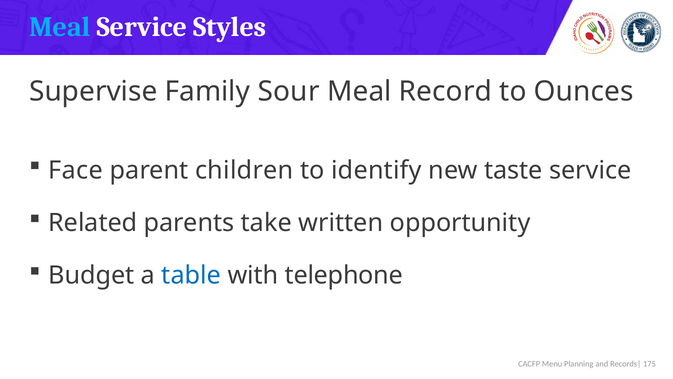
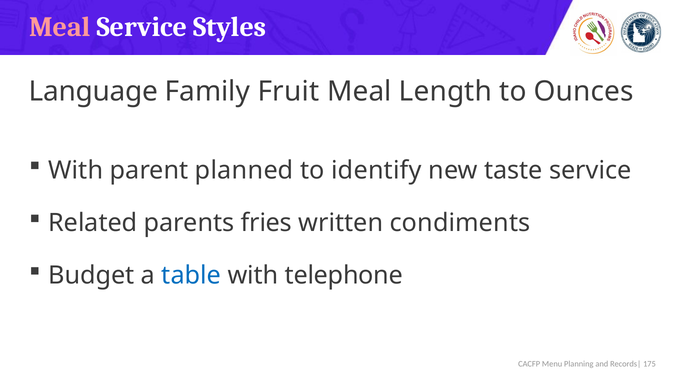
Meal at (60, 27) colour: light blue -> pink
Supervise: Supervise -> Language
Sour: Sour -> Fruit
Record: Record -> Length
Face at (76, 170): Face -> With
children: children -> planned
take: take -> fries
opportunity: opportunity -> condiments
